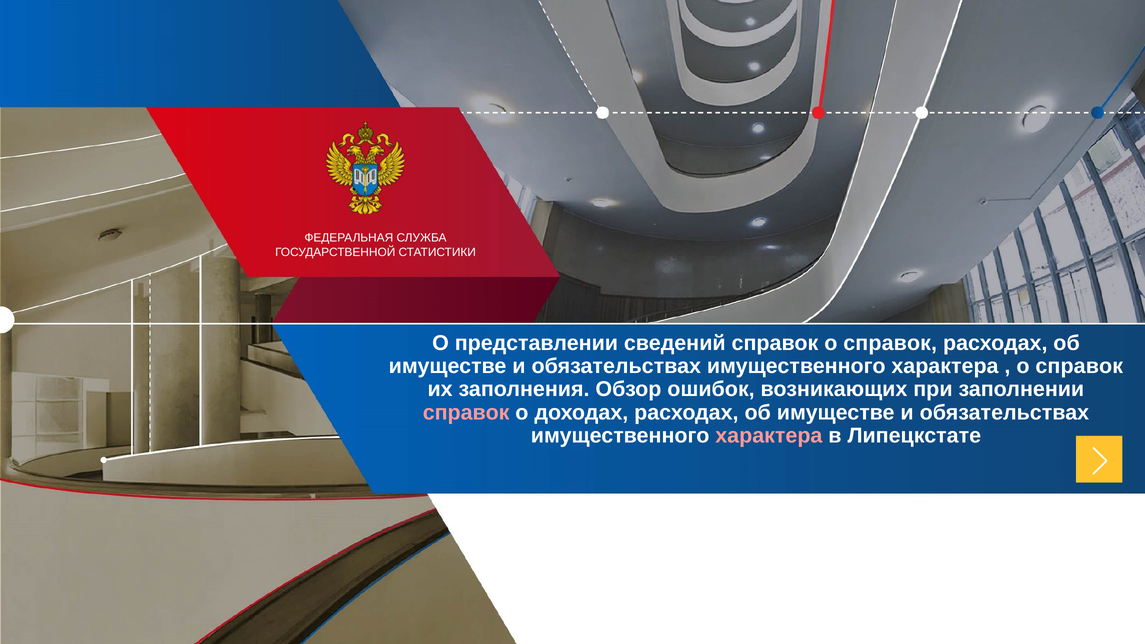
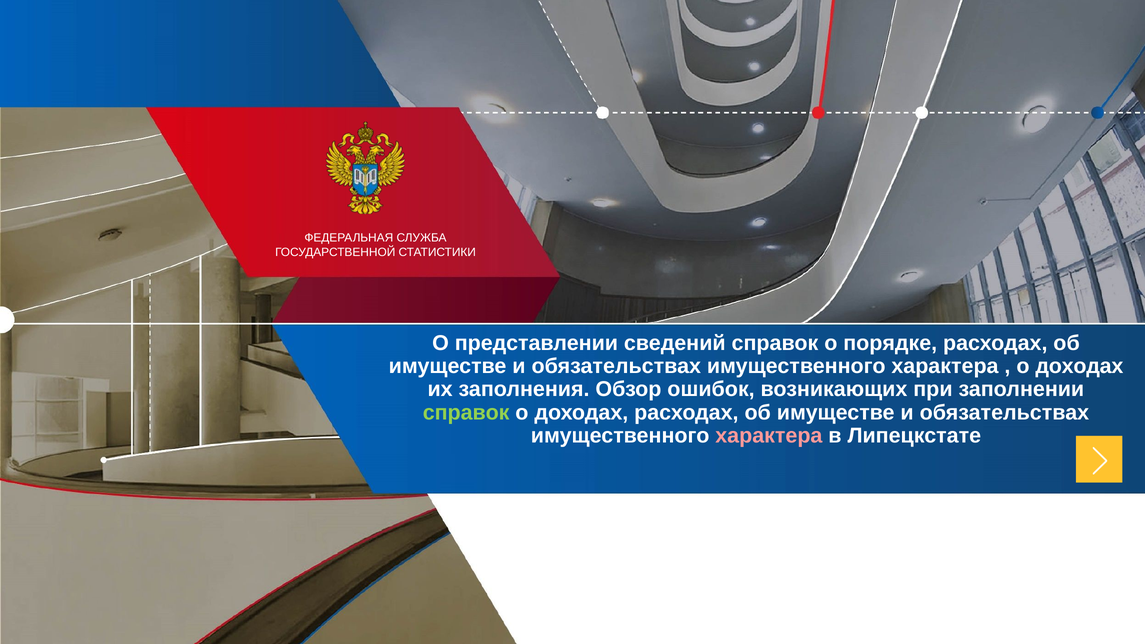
справок о справок: справок -> порядке
справок at (1079, 366): справок -> доходах
справок at (466, 413) colour: pink -> light green
